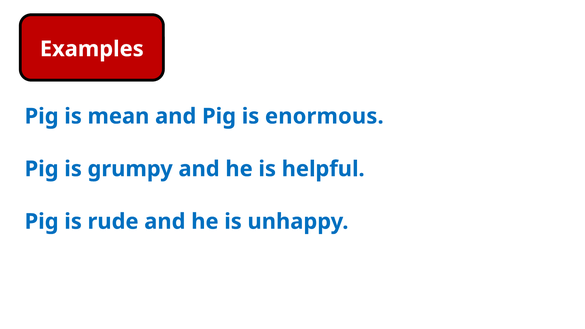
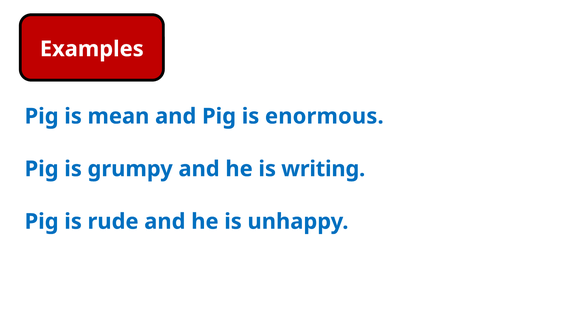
helpful: helpful -> writing
